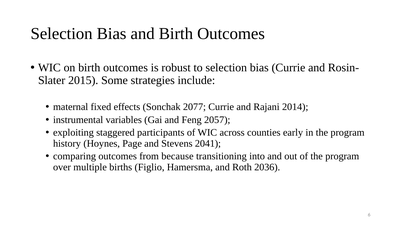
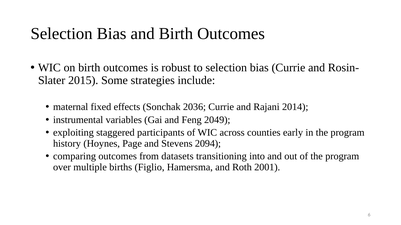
2077: 2077 -> 2036
2057: 2057 -> 2049
2041: 2041 -> 2094
because: because -> datasets
2036: 2036 -> 2001
